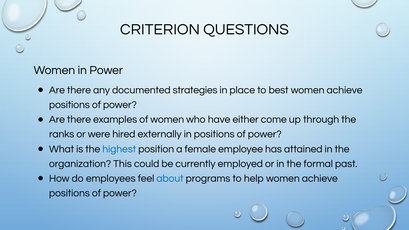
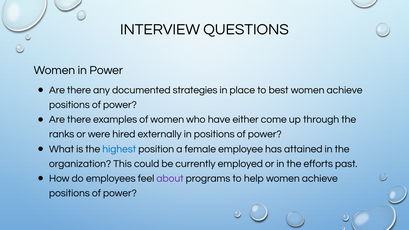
CRITERION: CRITERION -> INTERVIEW
formal: formal -> efforts
about colour: blue -> purple
